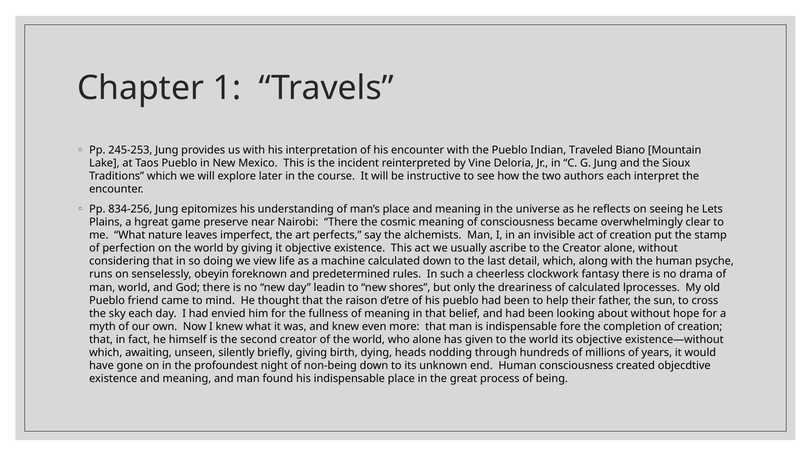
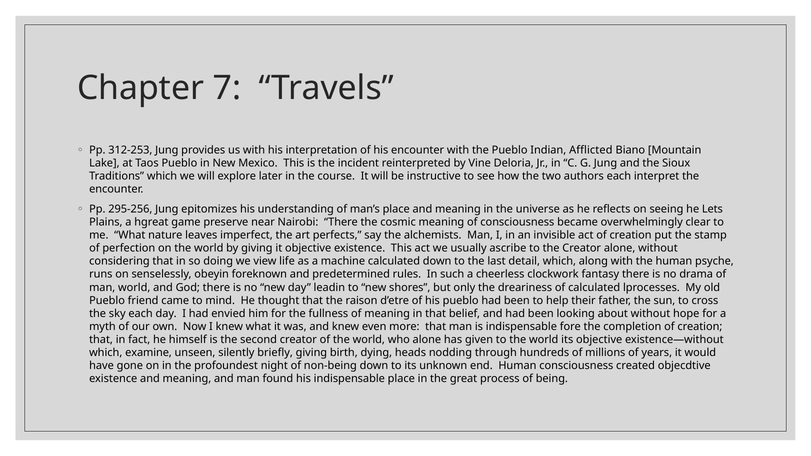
1: 1 -> 7
245-253: 245-253 -> 312-253
Traveled: Traveled -> Afflicted
834-256: 834-256 -> 295-256
awaiting: awaiting -> examine
